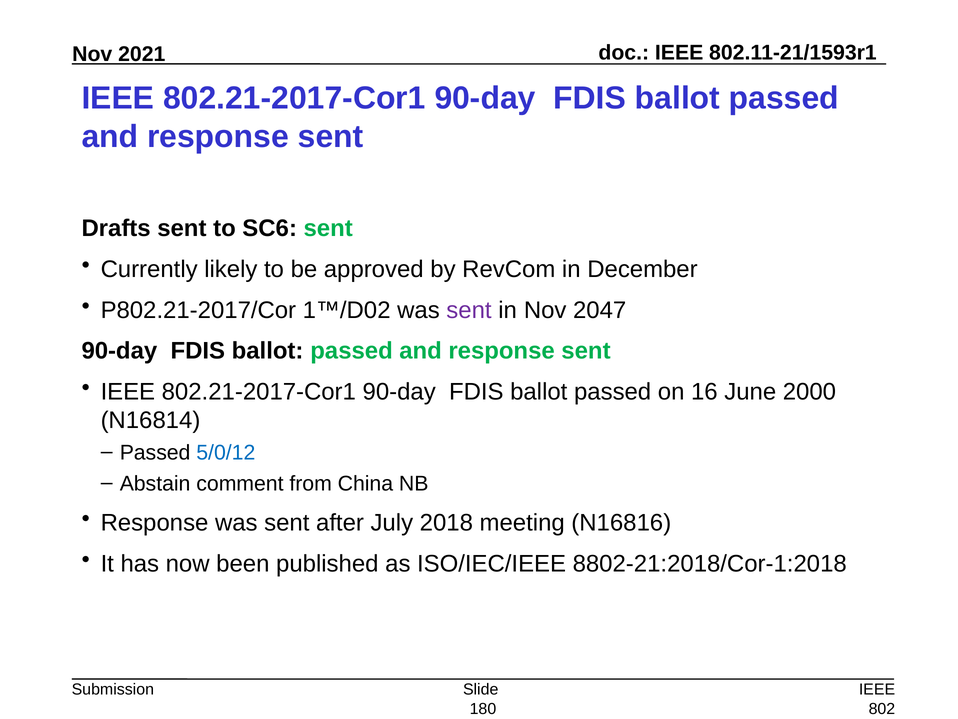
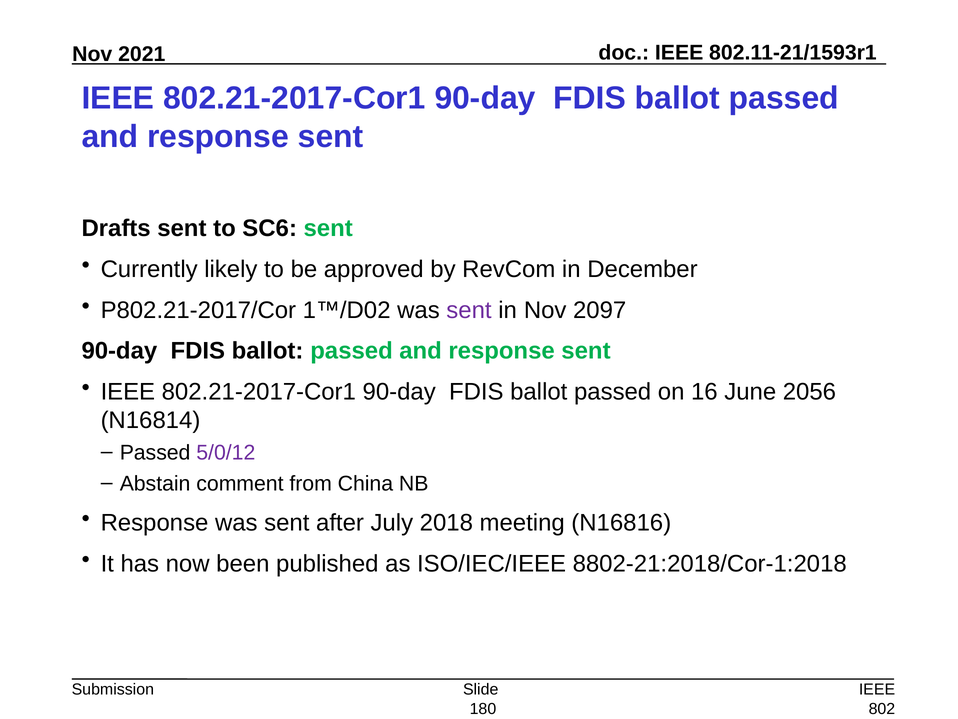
2047: 2047 -> 2097
2000: 2000 -> 2056
5/0/12 colour: blue -> purple
